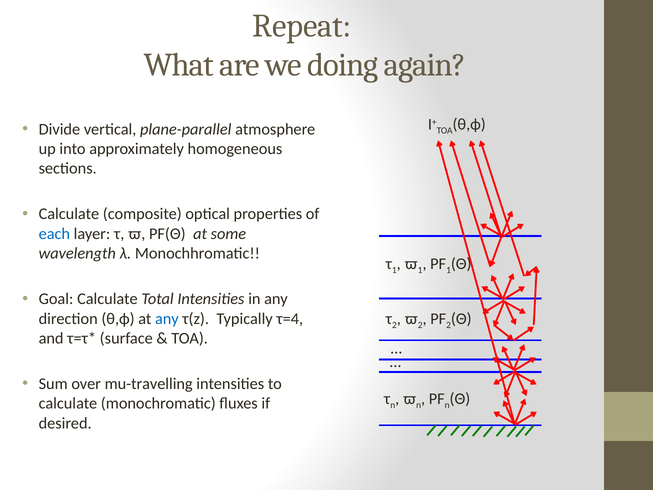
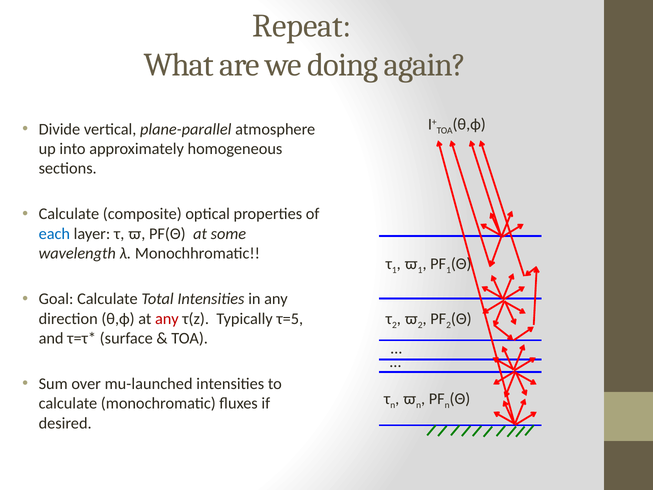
any at (167, 318) colour: blue -> red
τ=4: τ=4 -> τ=5
mu-travelling: mu-travelling -> mu-launched
